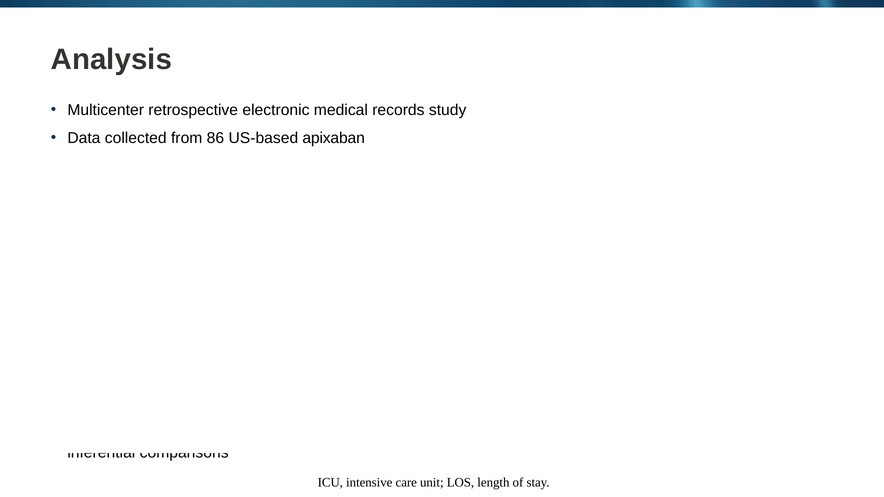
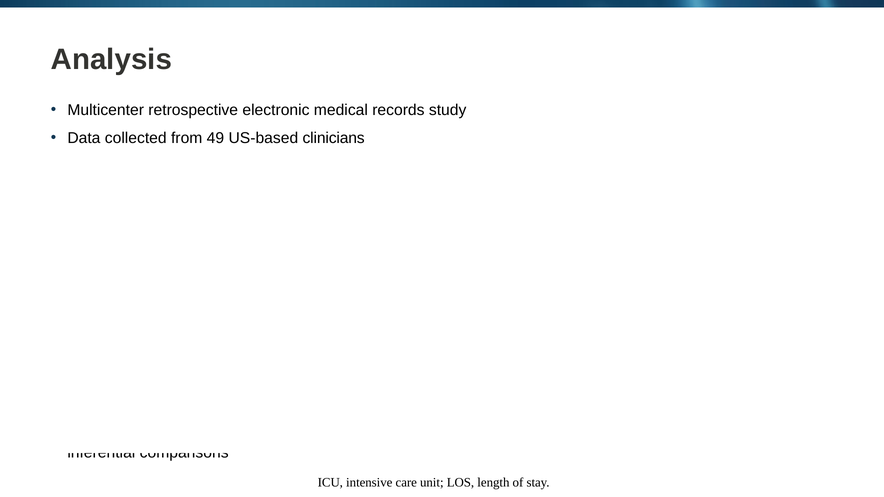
86: 86 -> 49
apixaban: apixaban -> clinicians
